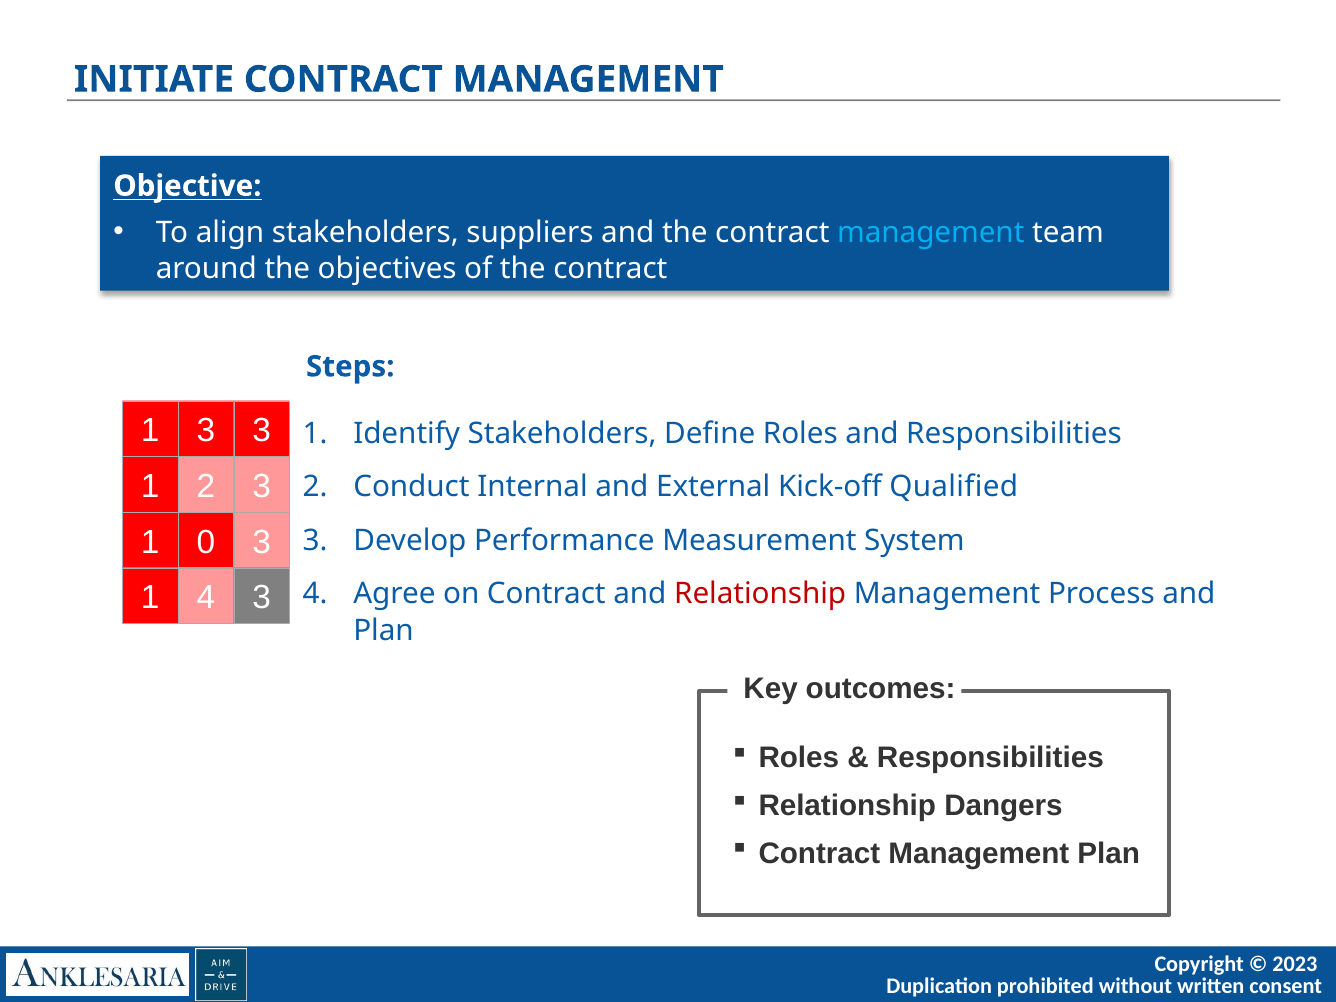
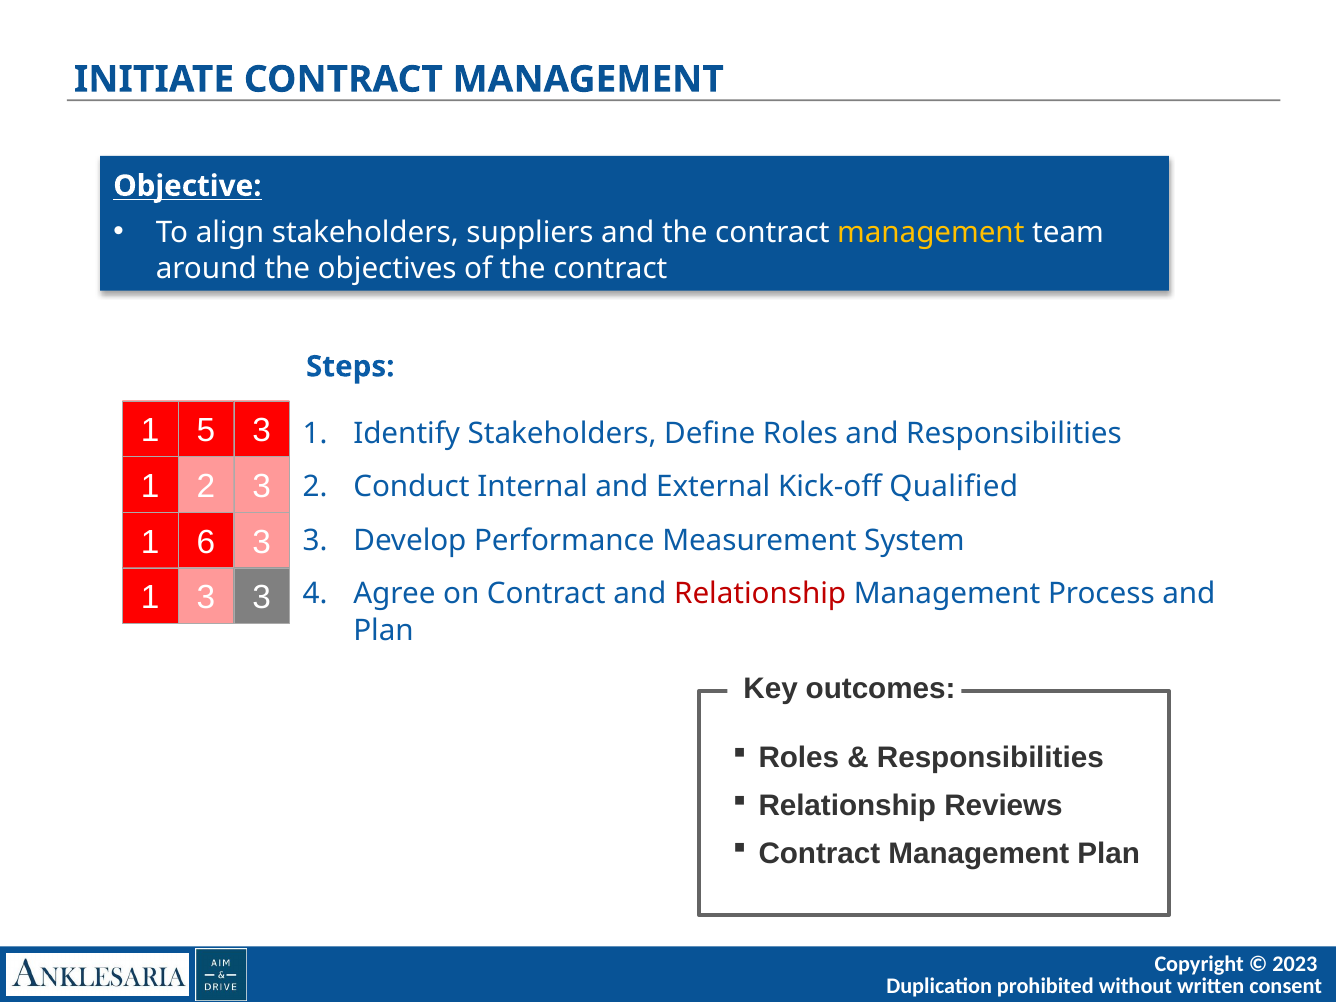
management at (931, 233) colour: light blue -> yellow
1 3: 3 -> 5
0: 0 -> 6
1 4: 4 -> 3
Dangers: Dangers -> Reviews
